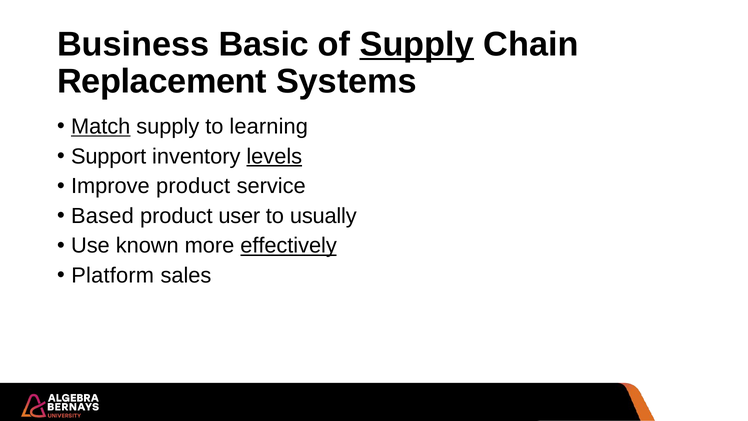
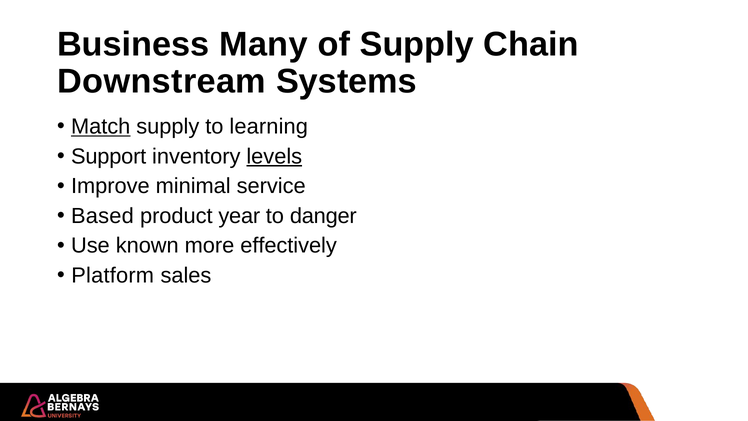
Basic: Basic -> Many
Supply at (417, 44) underline: present -> none
Replacement: Replacement -> Downstream
Improve product: product -> minimal
user: user -> year
usually: usually -> danger
effectively underline: present -> none
